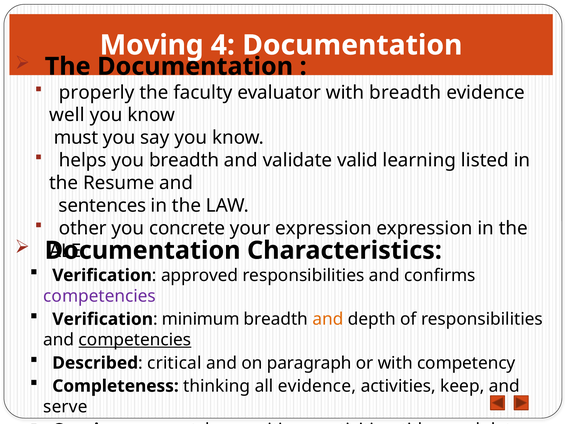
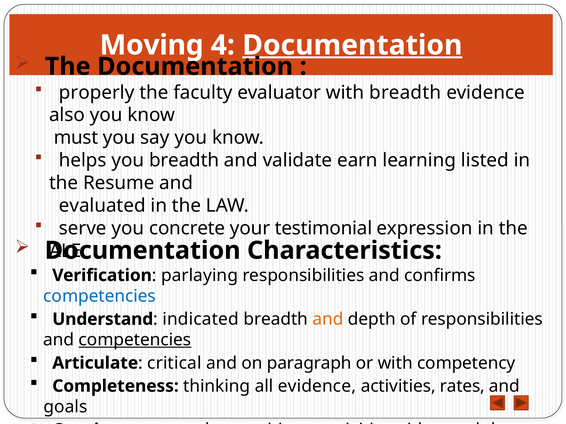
Documentation at (352, 45) underline: none -> present
well: well -> also
valid: valid -> earn
sentences: sentences -> evaluated
other: other -> serve
your expression: expression -> testimonial
approved: approved -> parlaying
competencies at (100, 296) colour: purple -> blue
Verification at (103, 320): Verification -> Understand
minimum: minimum -> indicated
Described: Described -> Articulate
keep: keep -> rates
serve: serve -> goals
